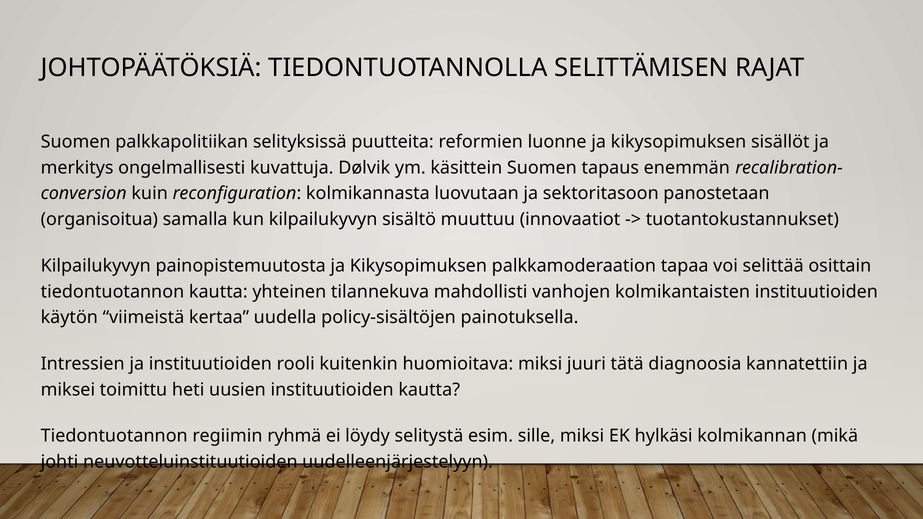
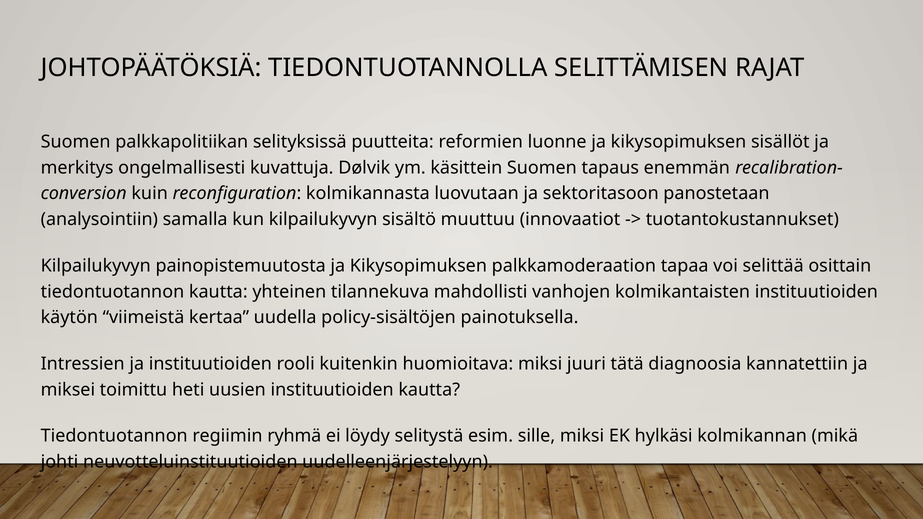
organisoitua: organisoitua -> analysointiin
